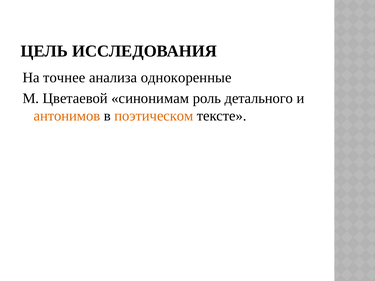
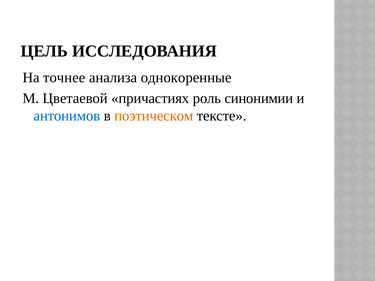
синонимам: синонимам -> причастиях
детального: детального -> синонимии
антонимов colour: orange -> blue
